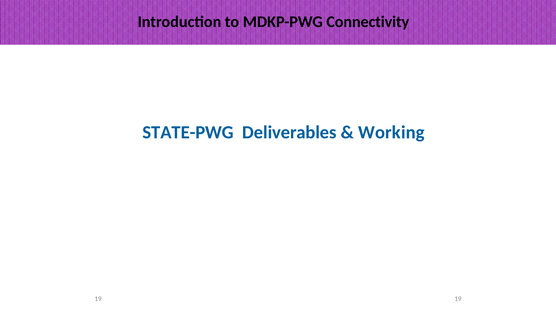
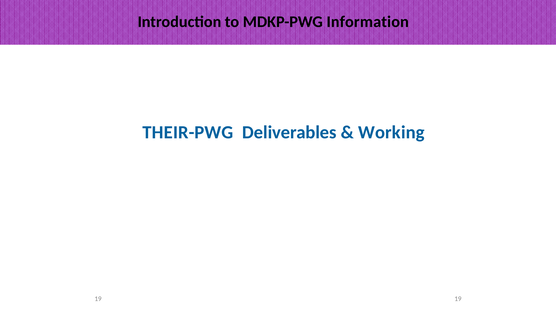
Connectivity: Connectivity -> Information
STATE-PWG: STATE-PWG -> THEIR-PWG
